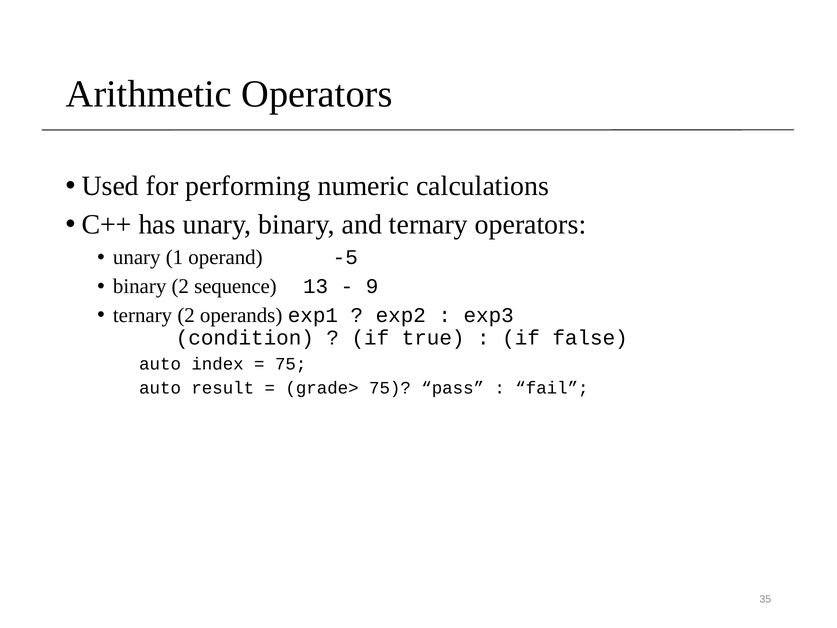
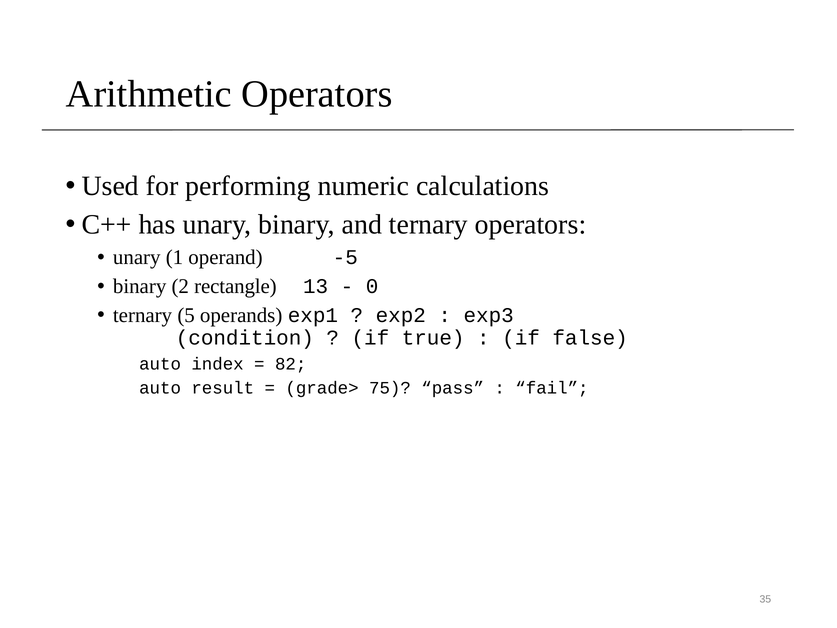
sequence: sequence -> rectangle
9: 9 -> 0
ternary 2: 2 -> 5
75 at (291, 364): 75 -> 82
